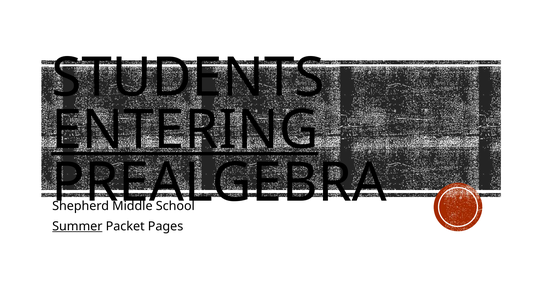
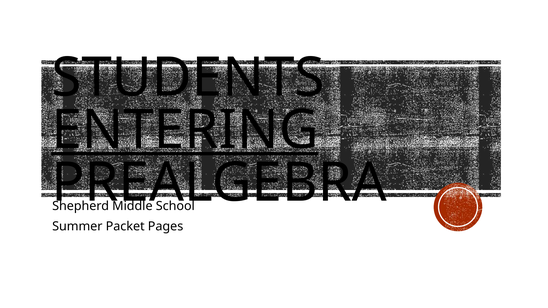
Summer underline: present -> none
